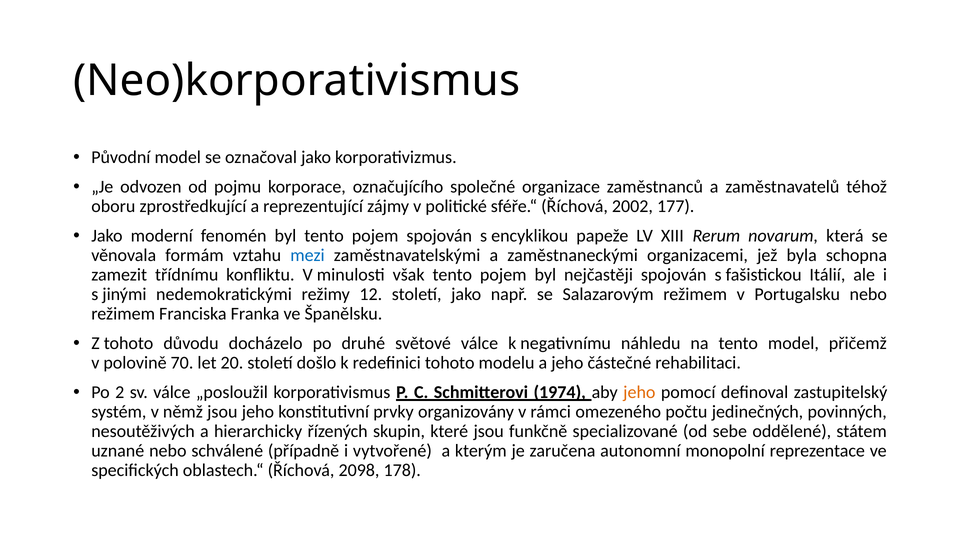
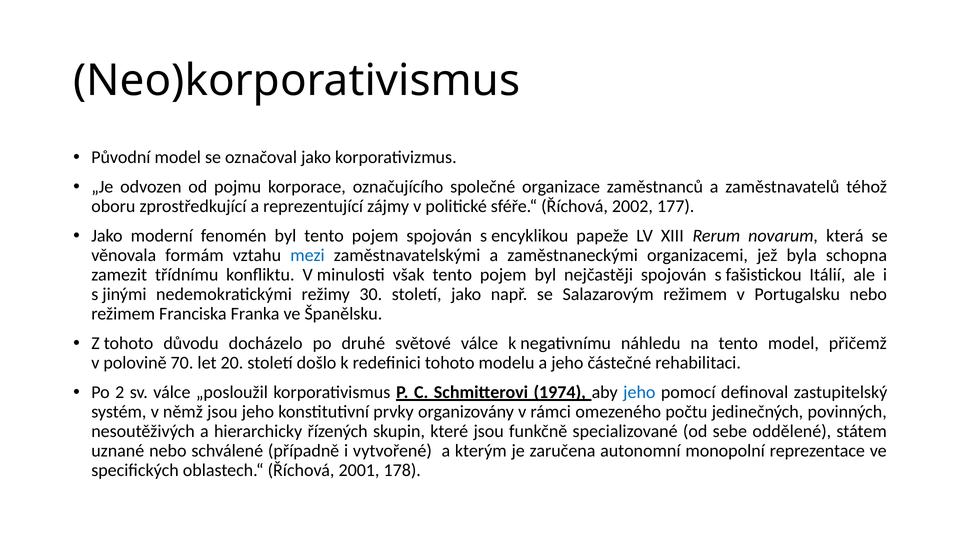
12: 12 -> 30
jeho at (639, 392) colour: orange -> blue
2098: 2098 -> 2001
